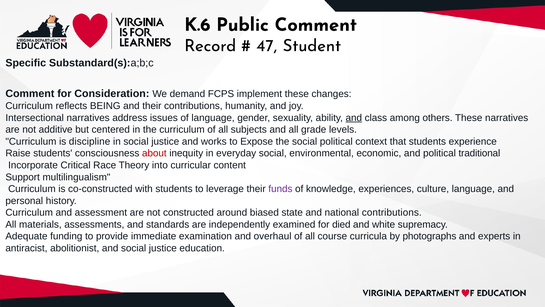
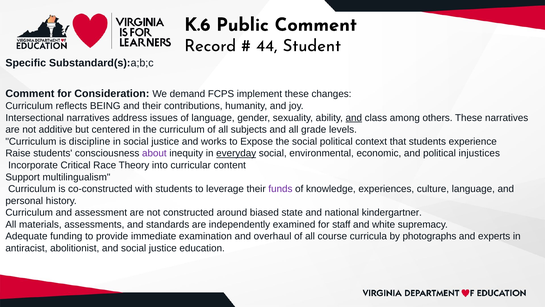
47: 47 -> 44
about colour: red -> purple
everyday underline: none -> present
traditional: traditional -> injustices
national contributions: contributions -> kindergartner
died: died -> staff
